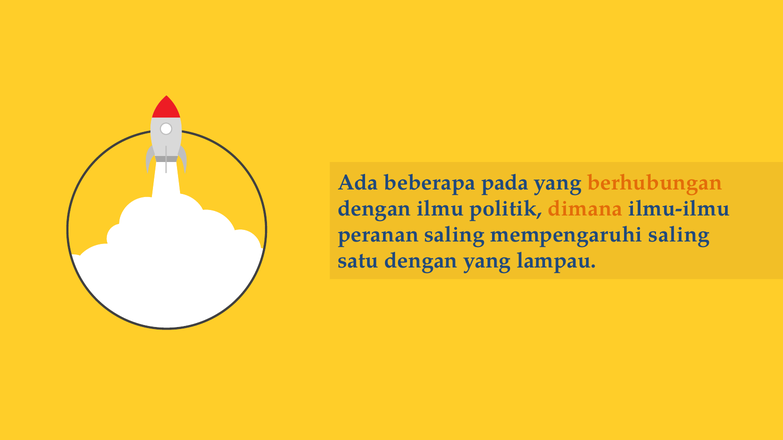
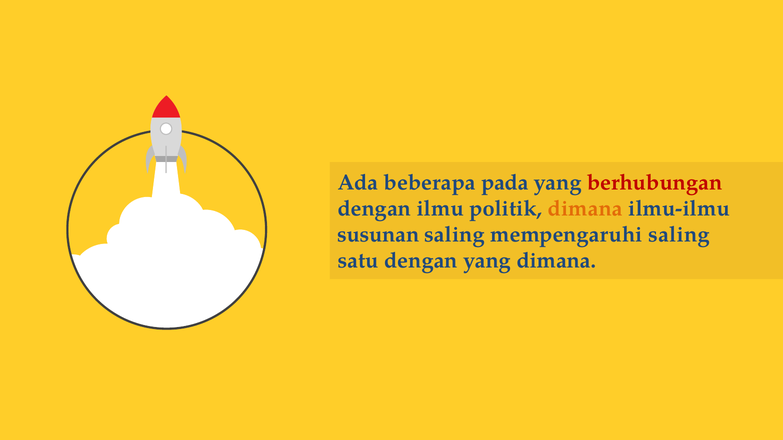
berhubungan colour: orange -> red
peranan: peranan -> susunan
yang lampau: lampau -> dimana
